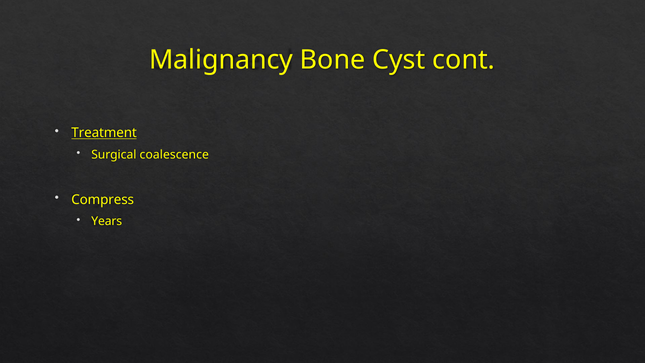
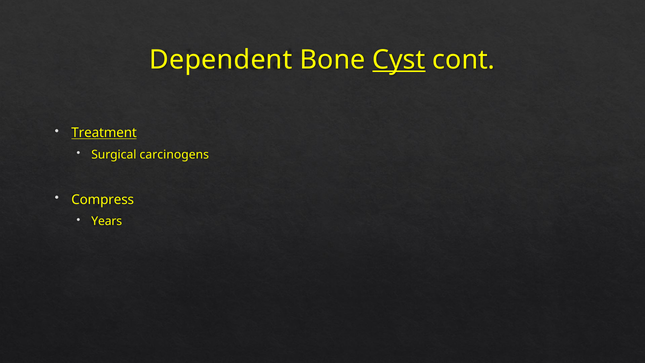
Malignancy: Malignancy -> Dependent
Cyst underline: none -> present
coalescence: coalescence -> carcinogens
